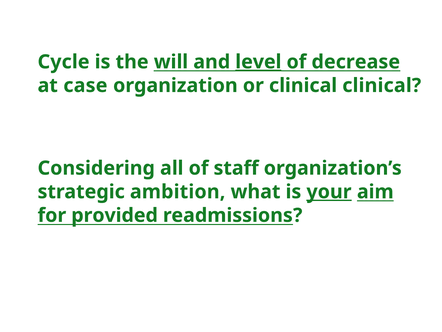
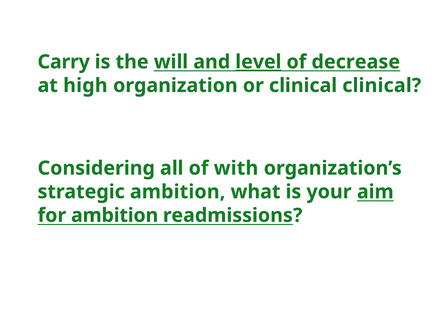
Cycle: Cycle -> Carry
case: case -> high
staff: staff -> with
your underline: present -> none
for provided: provided -> ambition
